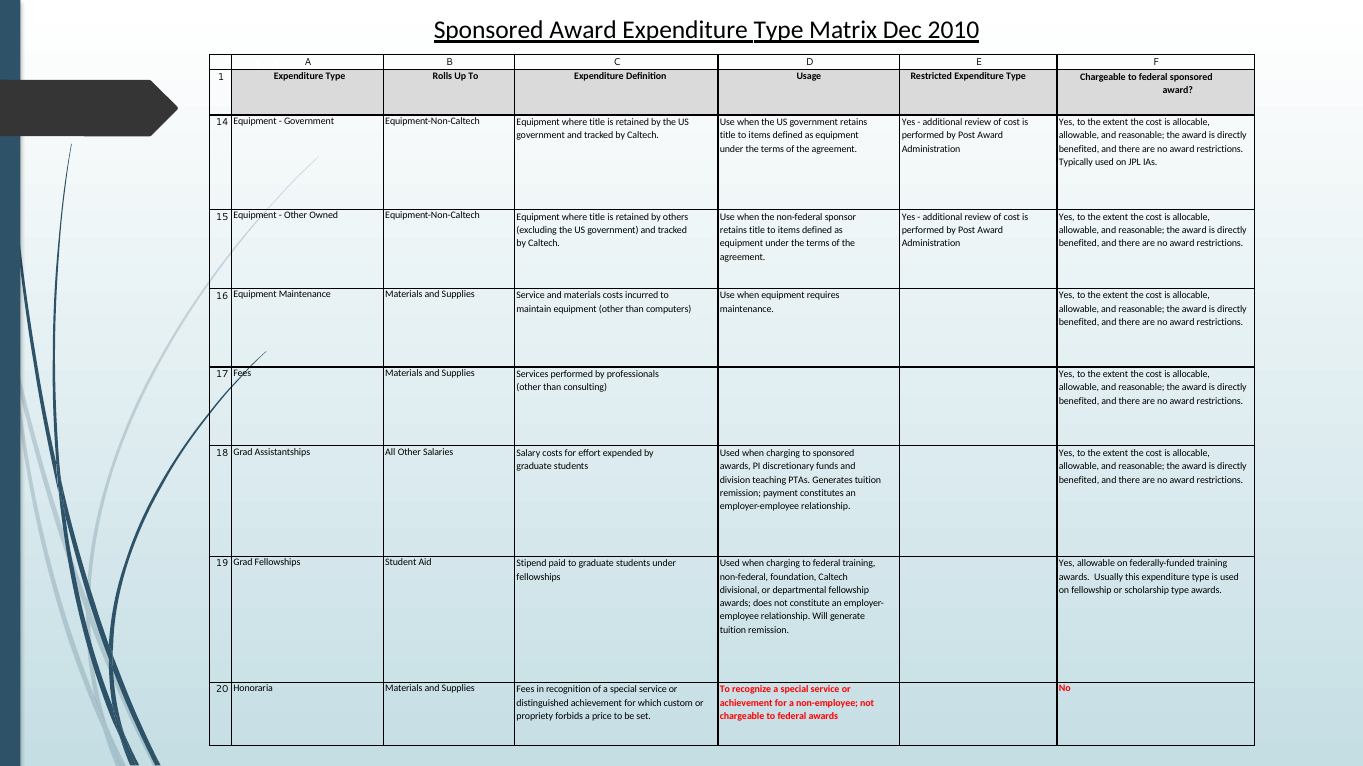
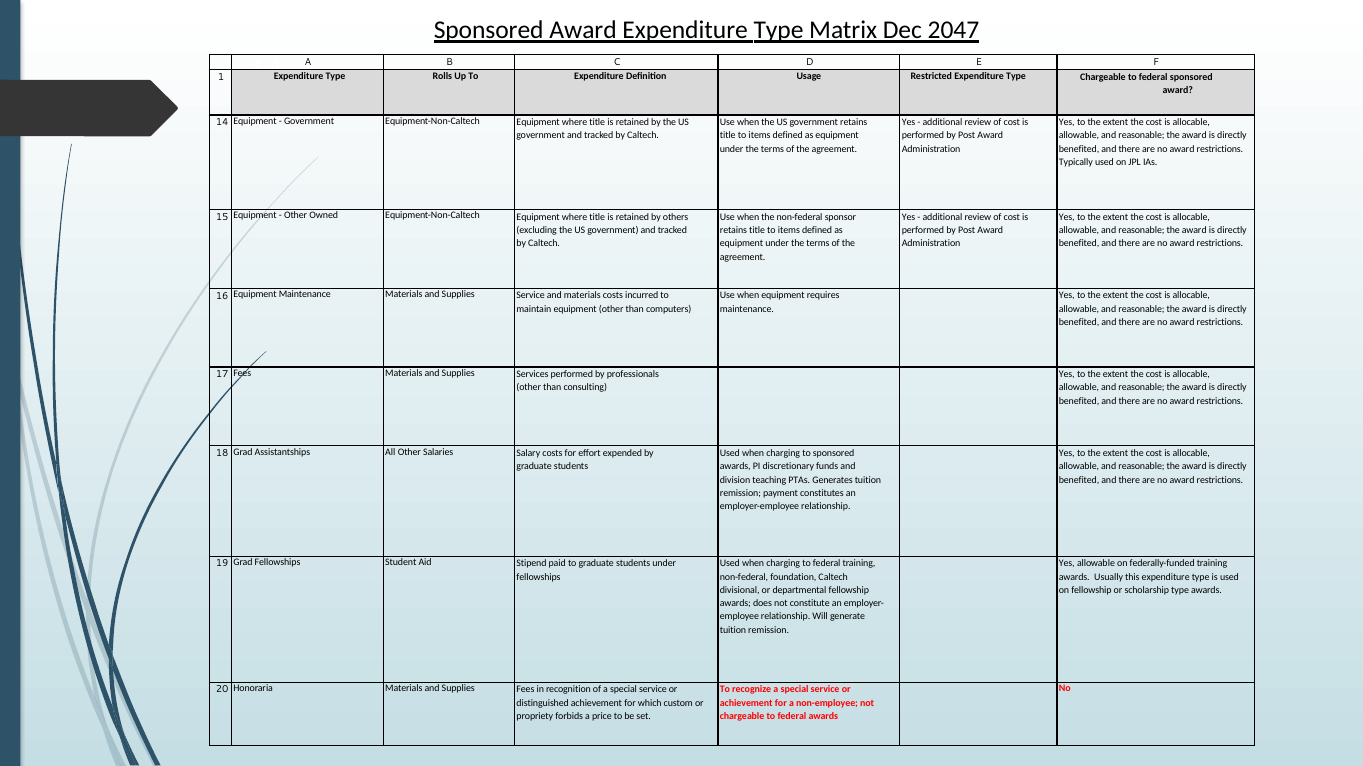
2010: 2010 -> 2047
